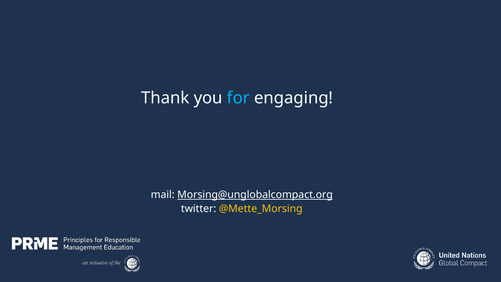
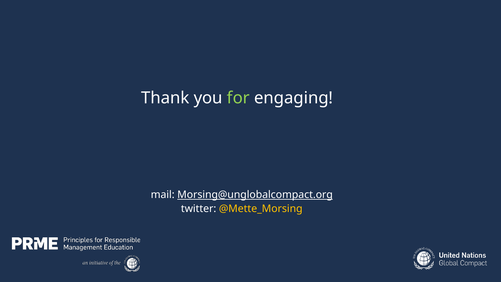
for colour: light blue -> light green
